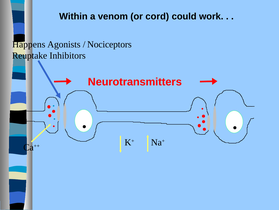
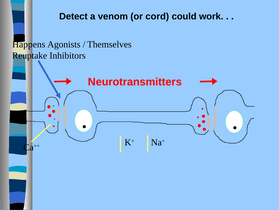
Within: Within -> Detect
Nociceptors: Nociceptors -> Themselves
